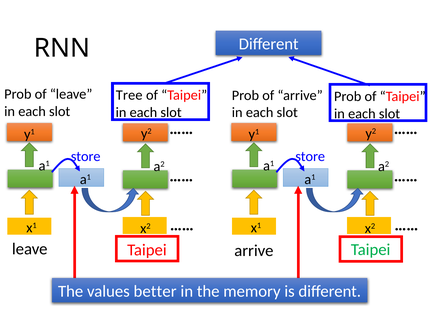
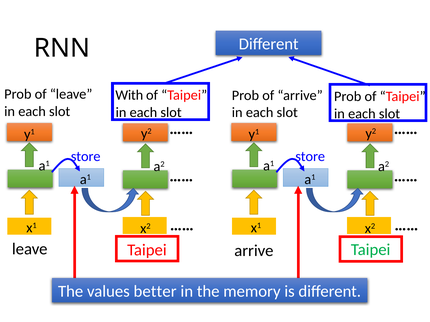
Tree: Tree -> With
